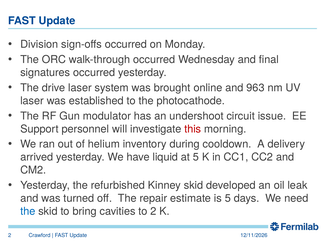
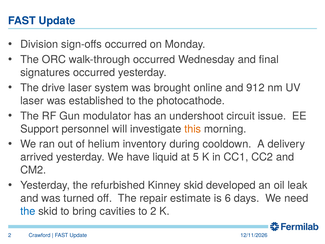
963: 963 -> 912
this colour: red -> orange
is 5: 5 -> 6
